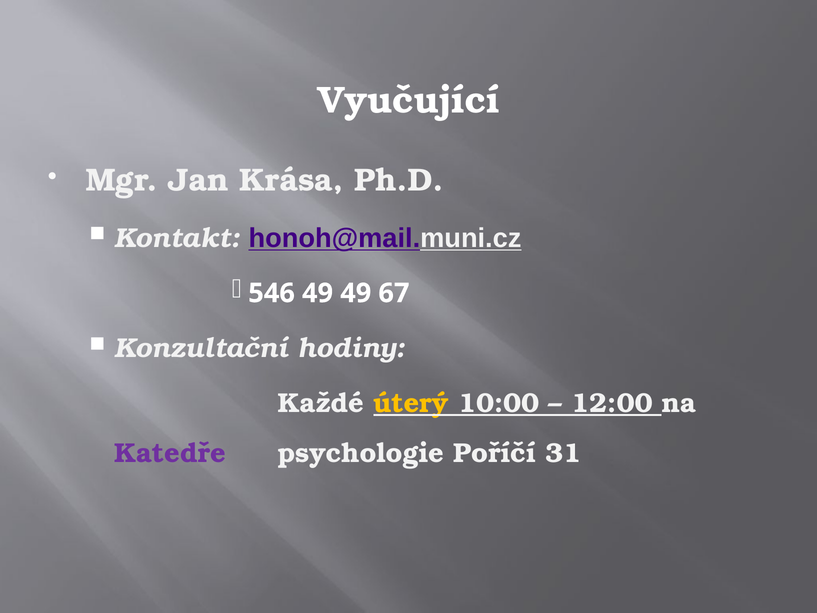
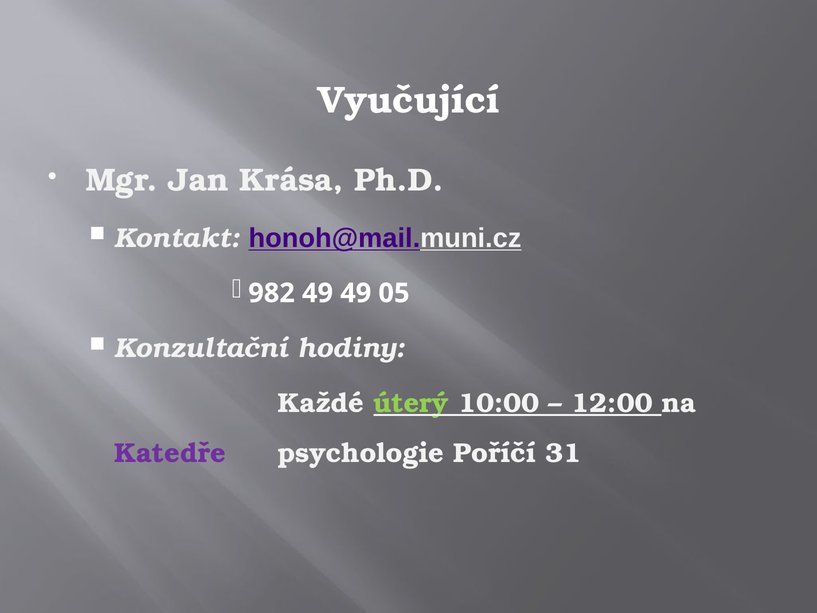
546: 546 -> 982
67: 67 -> 05
úterý colour: yellow -> light green
